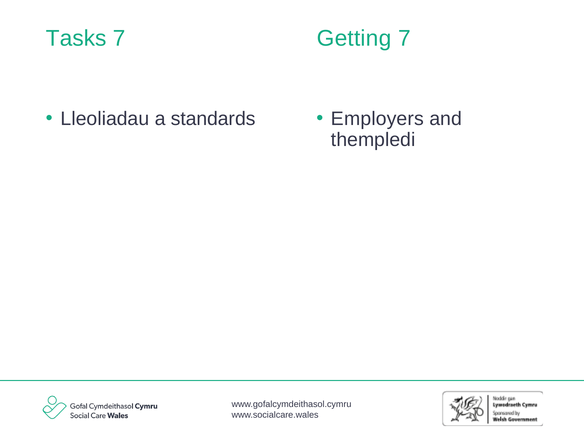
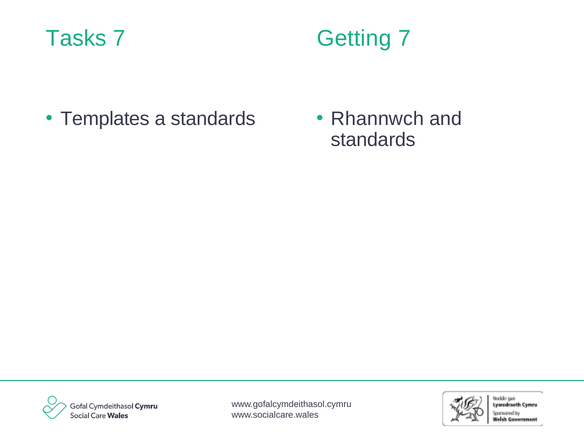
Lleoliadau: Lleoliadau -> Templates
Employers: Employers -> Rhannwch
thempledi at (373, 140): thempledi -> standards
